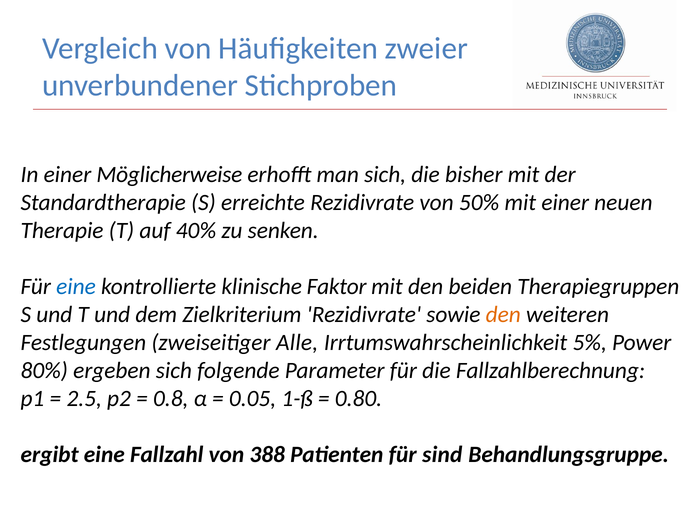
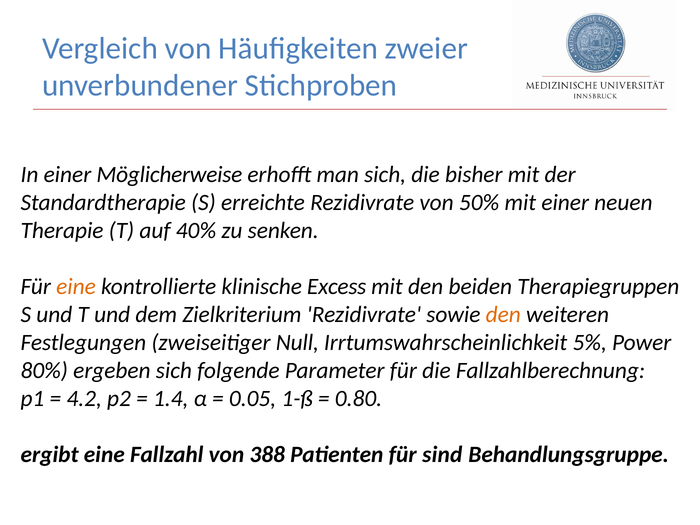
eine at (76, 286) colour: blue -> orange
Faktor: Faktor -> Excess
Alle: Alle -> Null
2.5: 2.5 -> 4.2
0.8: 0.8 -> 1.4
